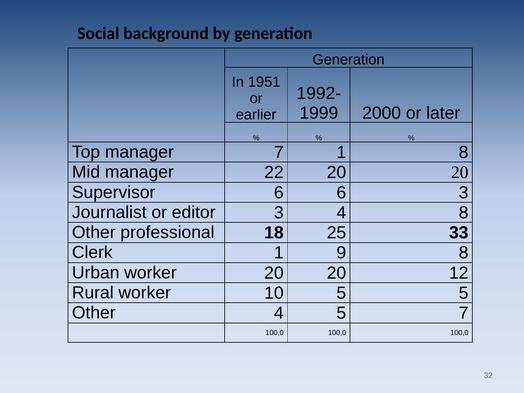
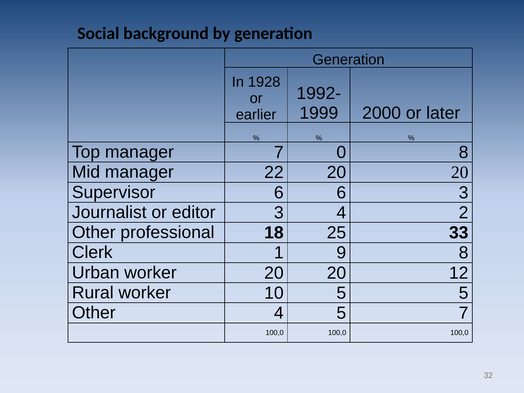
1951: 1951 -> 1928
7 1: 1 -> 0
4 8: 8 -> 2
